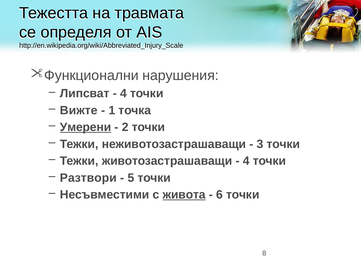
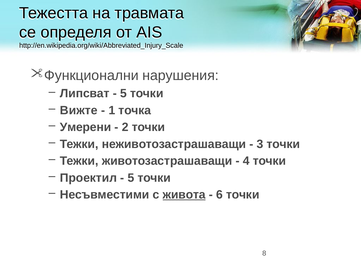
4 at (124, 93): 4 -> 5
Умерени underline: present -> none
Разтвори: Разтвори -> Проектил
